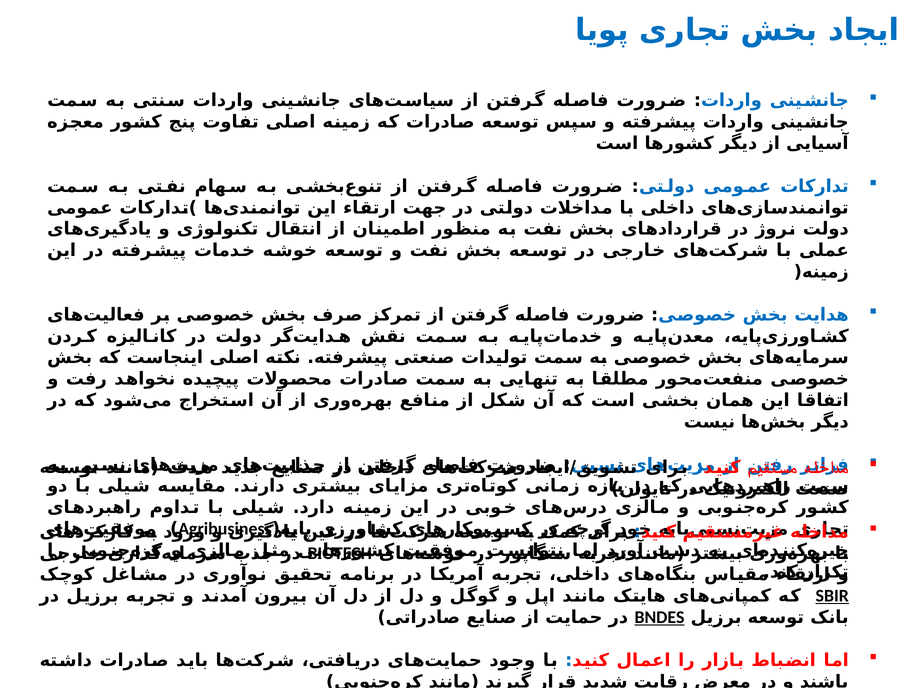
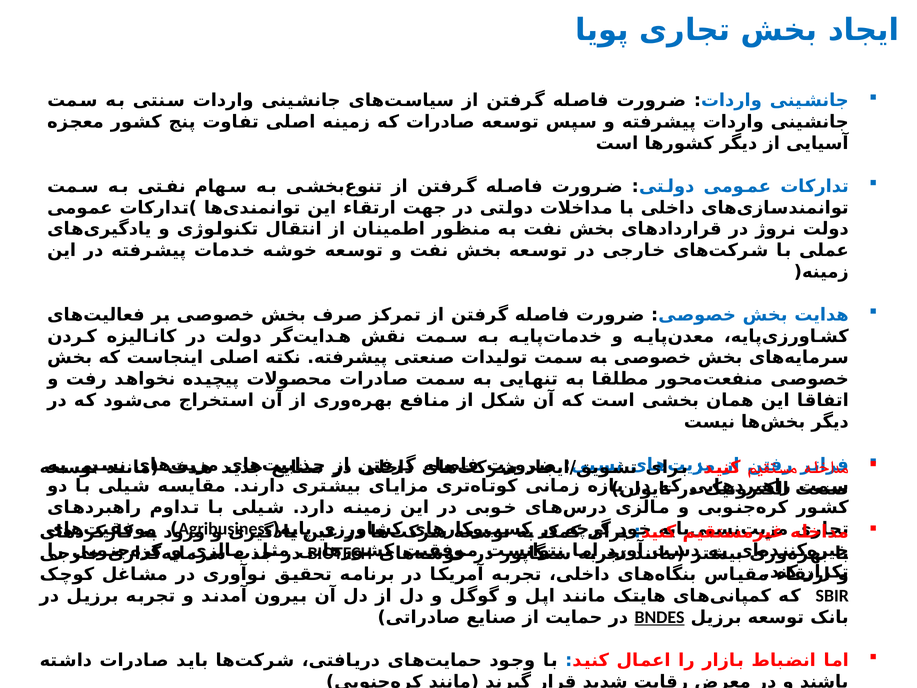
SBIR underline: present -> none
